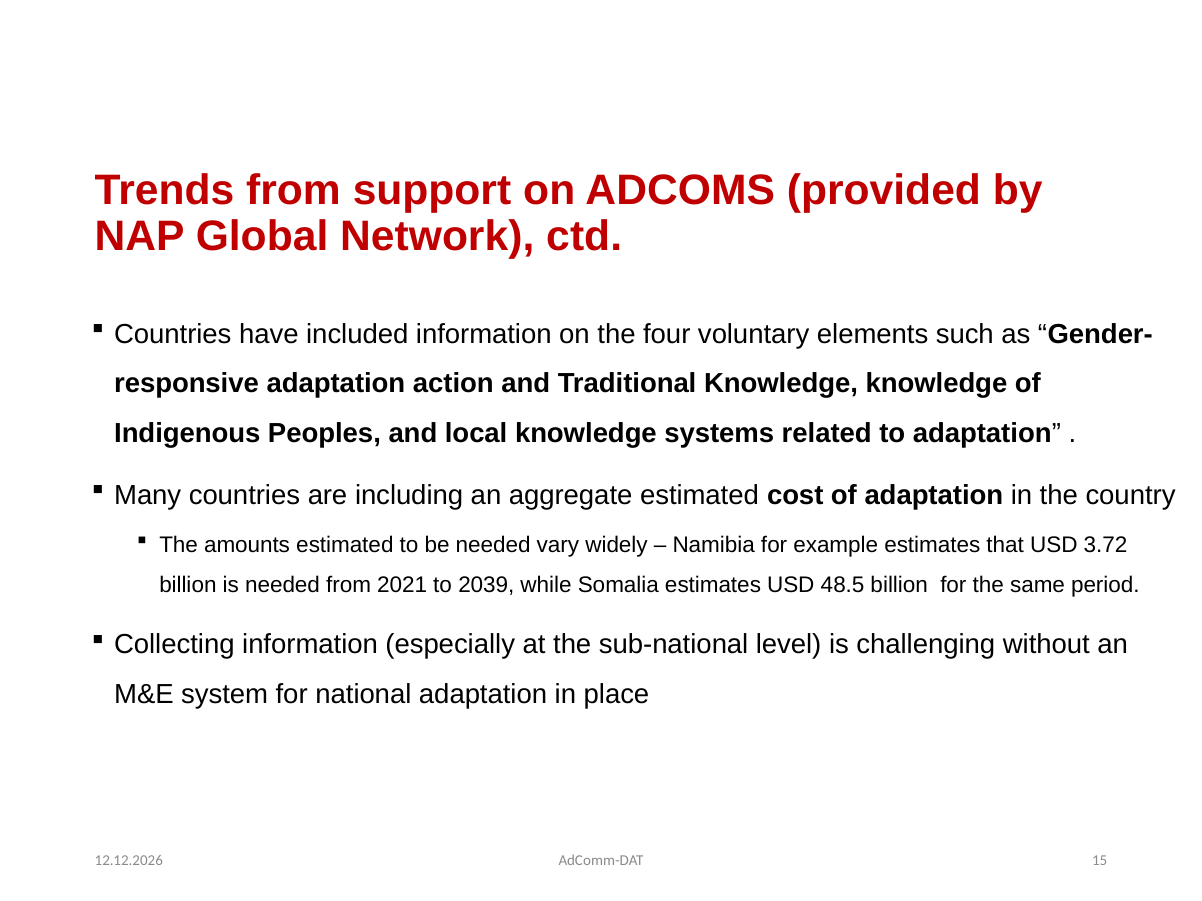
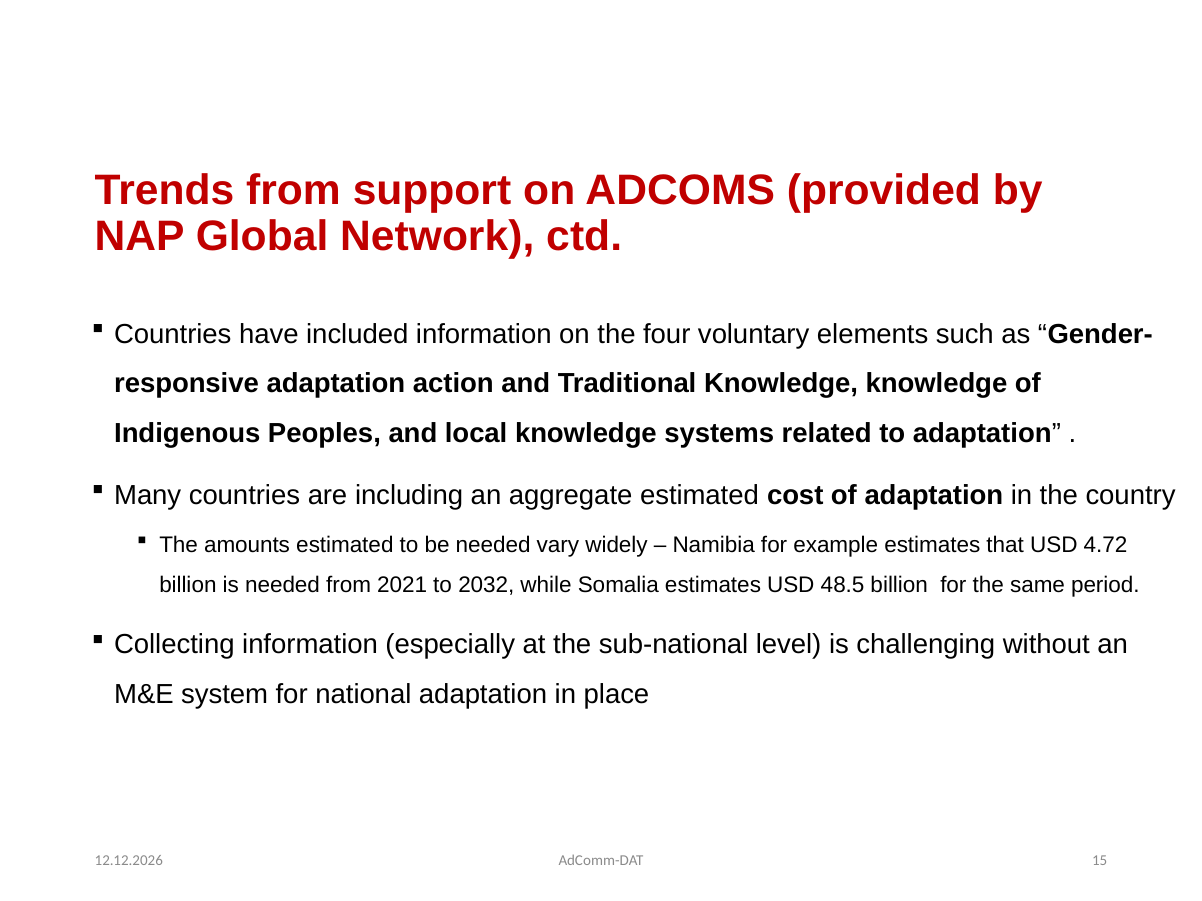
3.72: 3.72 -> 4.72
2039: 2039 -> 2032
